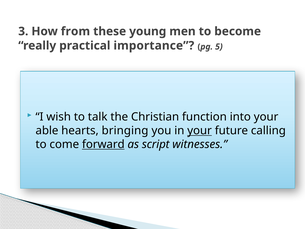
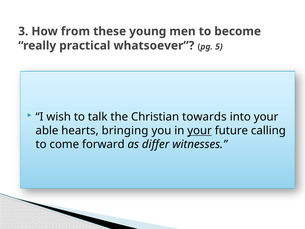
importance: importance -> whatsoever
function: function -> towards
forward underline: present -> none
script: script -> differ
